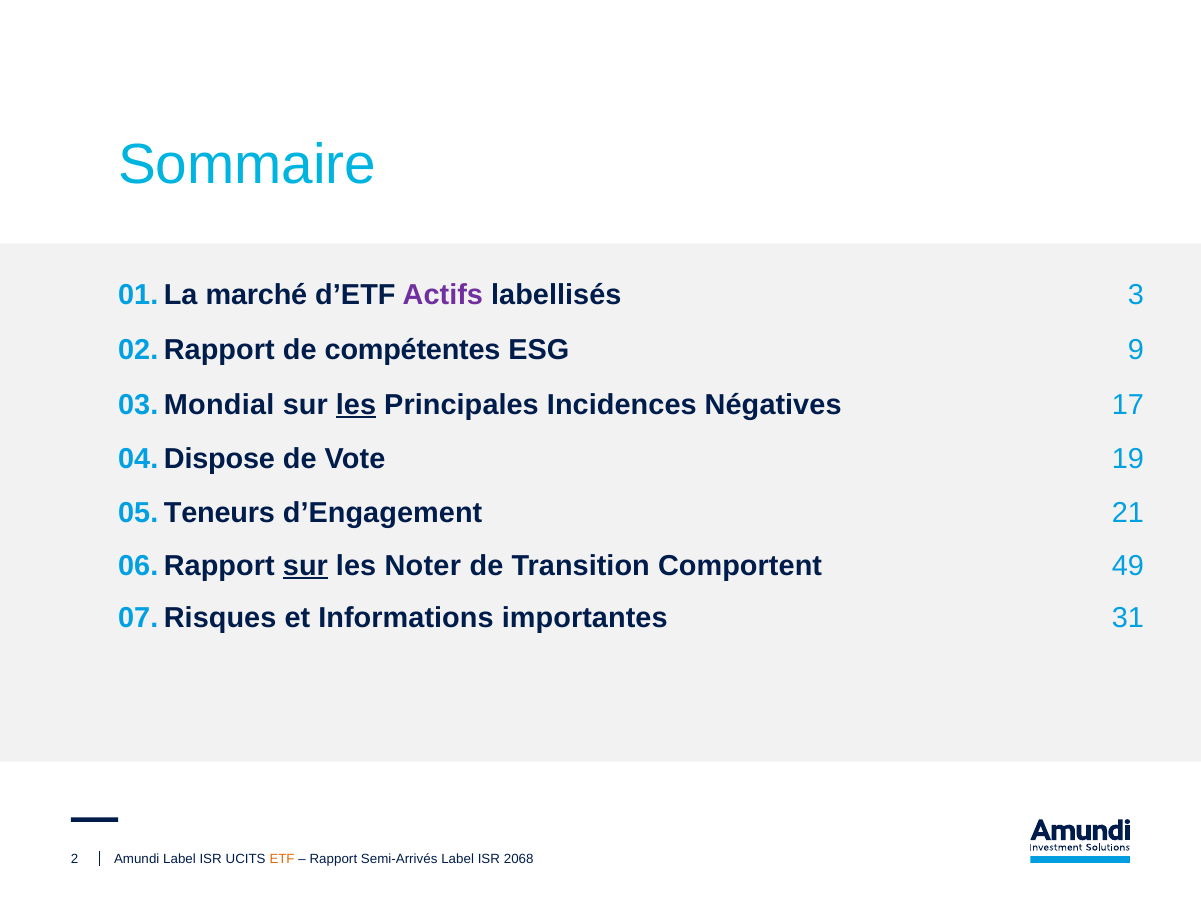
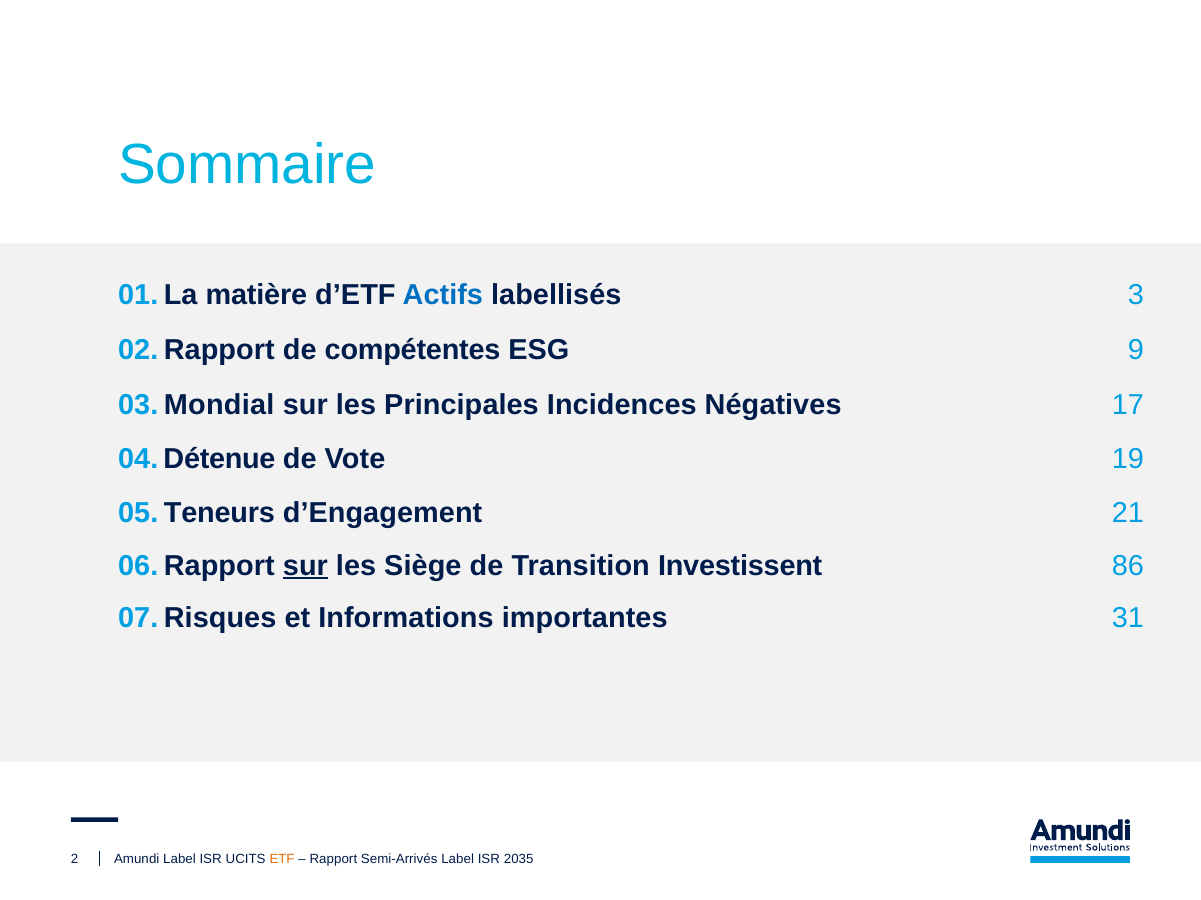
marché: marché -> matière
Actifs colour: purple -> blue
les at (356, 405) underline: present -> none
Dispose: Dispose -> Détenue
Noter: Noter -> Siège
Comportent: Comportent -> Investissent
49: 49 -> 86
2068: 2068 -> 2035
